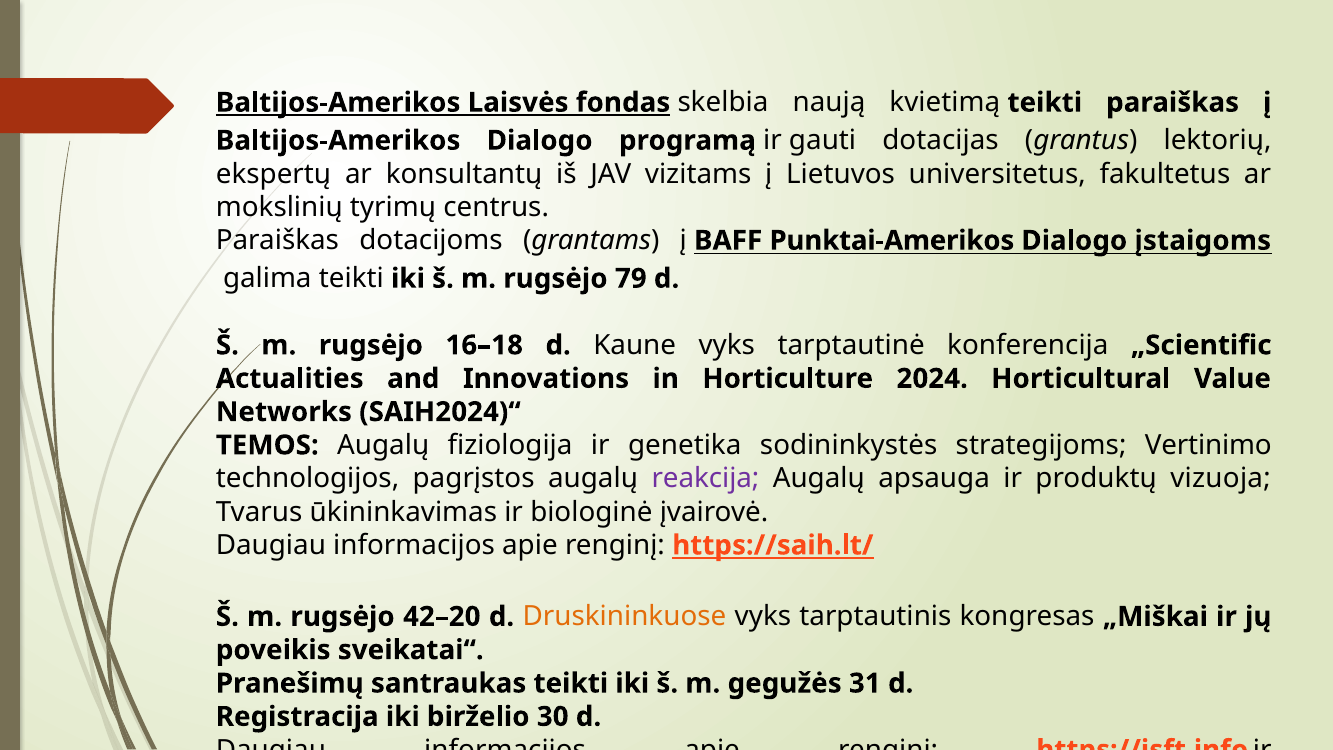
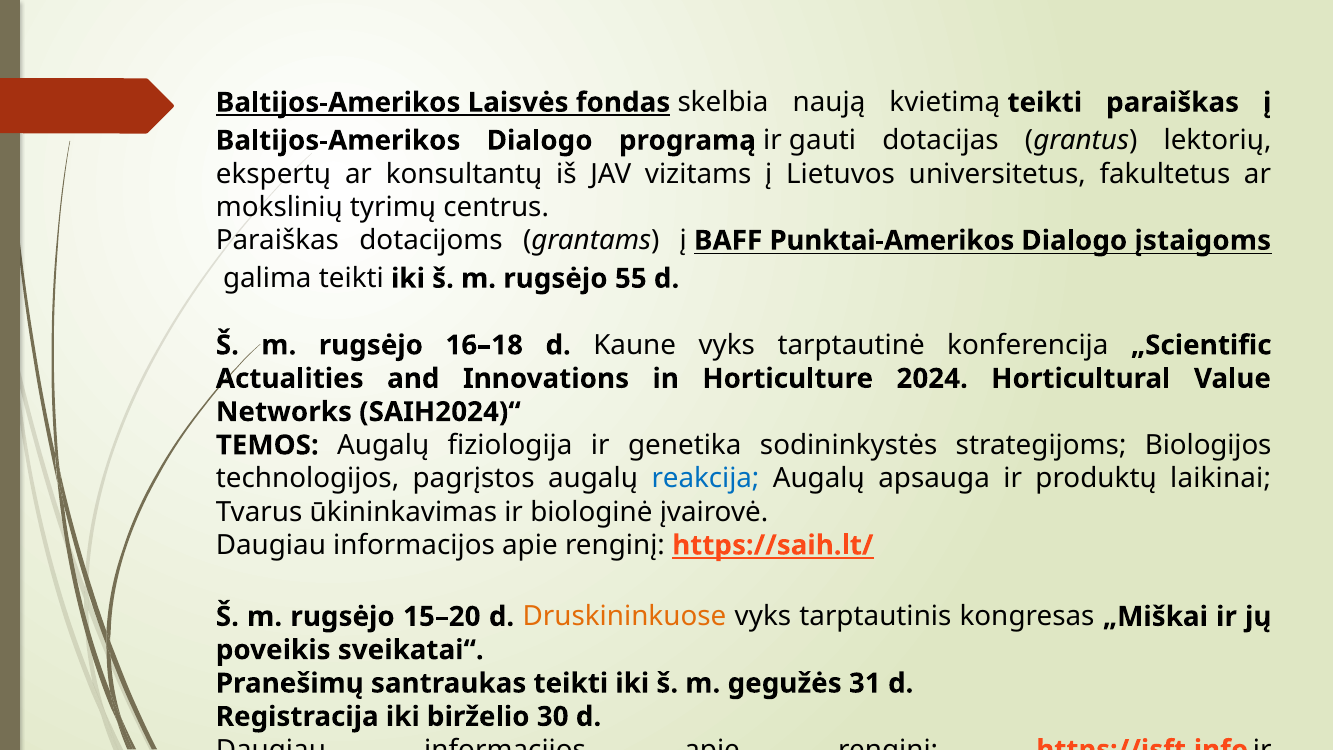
79: 79 -> 55
Vertinimo: Vertinimo -> Biologijos
reakcija colour: purple -> blue
vizuoja: vizuoja -> laikinai
42–20: 42–20 -> 15–20
